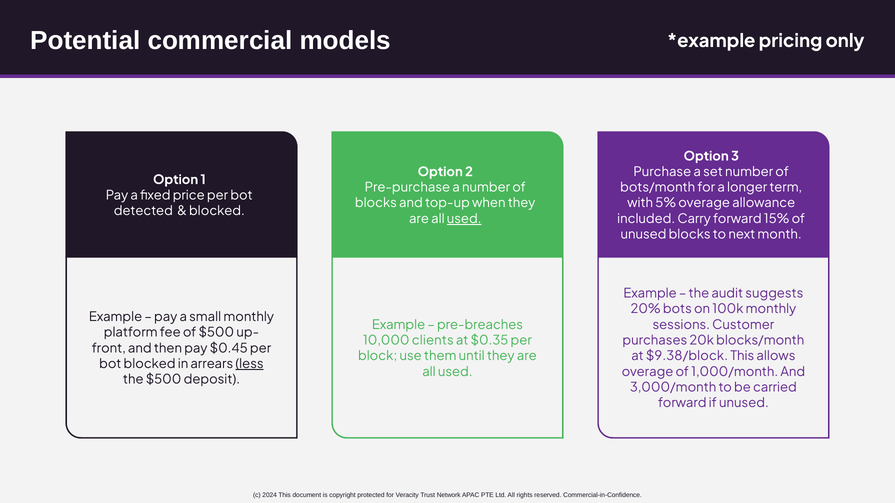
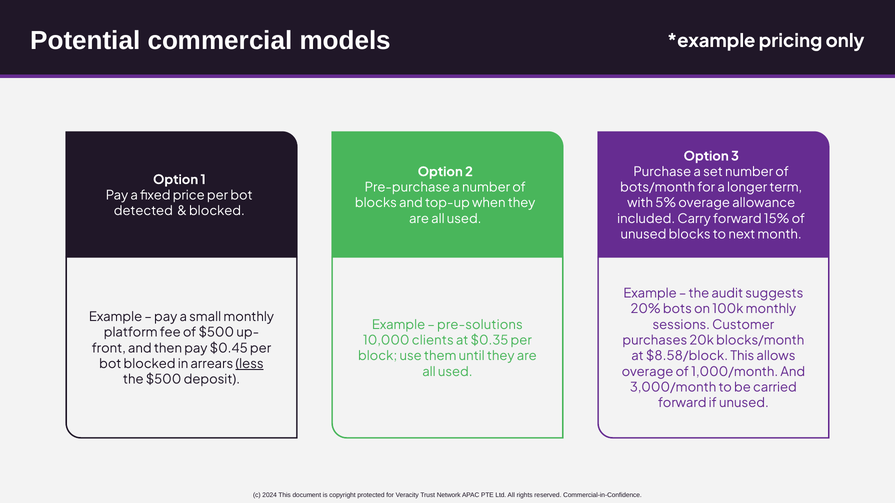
used at (464, 219) underline: present -> none
pre-breaches: pre-breaches -> pre-solutions
$9.38/block: $9.38/block -> $8.58/block
